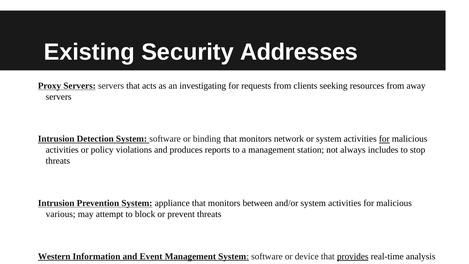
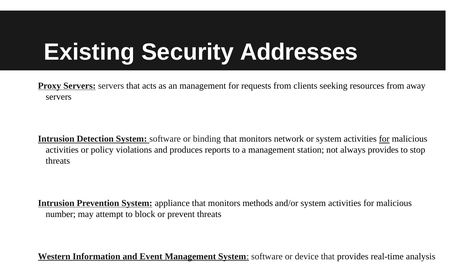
an investigating: investigating -> management
always includes: includes -> provides
between: between -> methods
various: various -> number
provides at (353, 256) underline: present -> none
